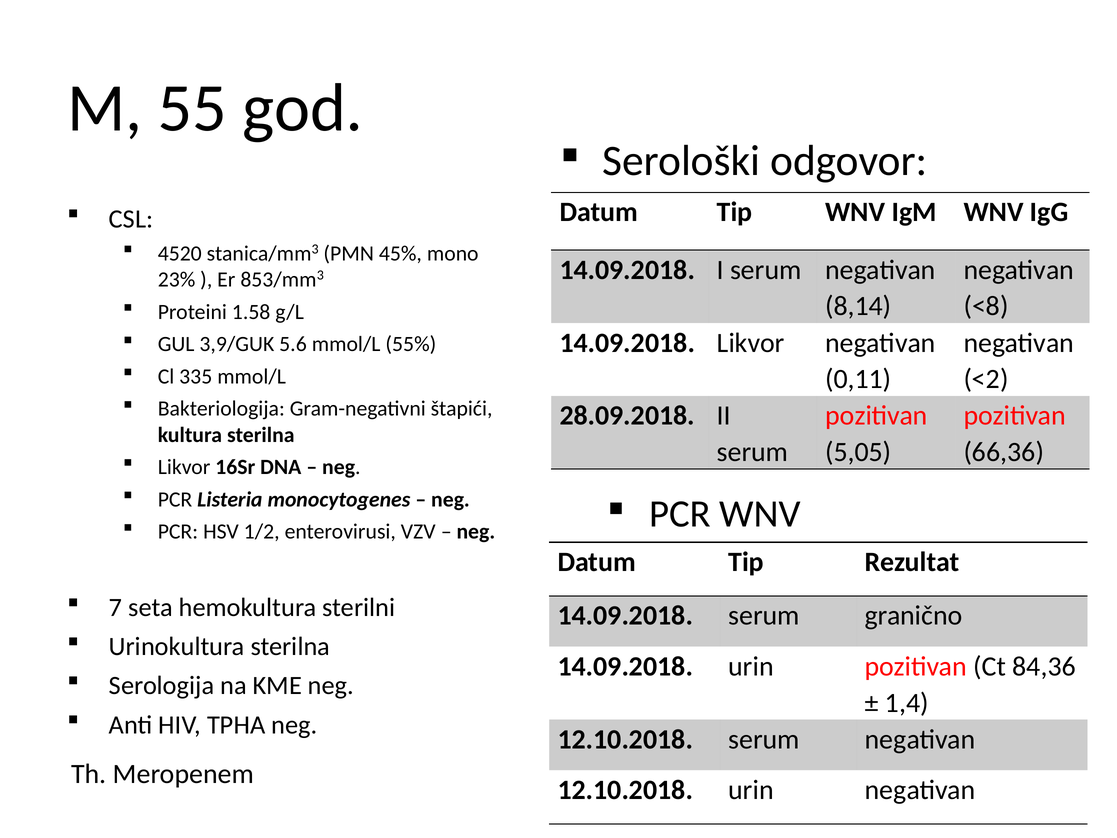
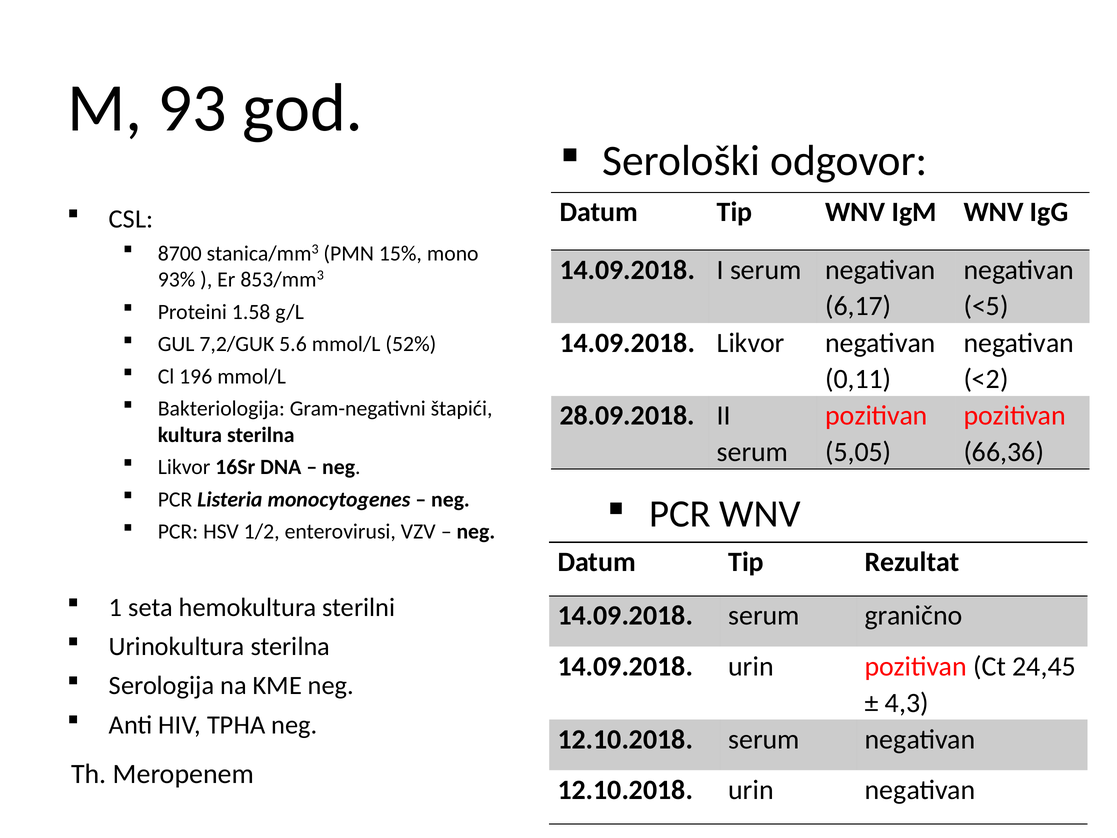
55: 55 -> 93
4520: 4520 -> 8700
45%: 45% -> 15%
23%: 23% -> 93%
8,14: 8,14 -> 6,17
<8: <8 -> <5
3,9/GUK: 3,9/GUK -> 7,2/GUK
55%: 55% -> 52%
335: 335 -> 196
7: 7 -> 1
84,36: 84,36 -> 24,45
1,4: 1,4 -> 4,3
